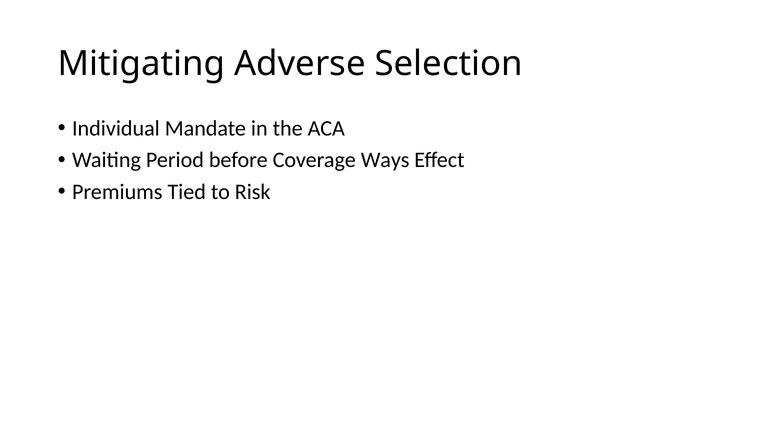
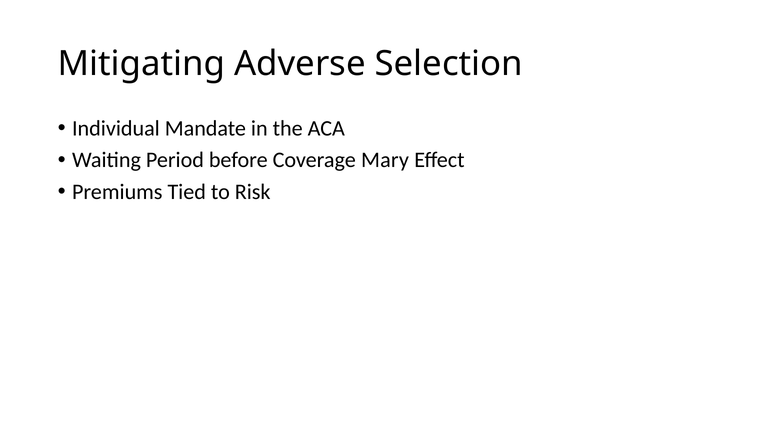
Ways: Ways -> Mary
